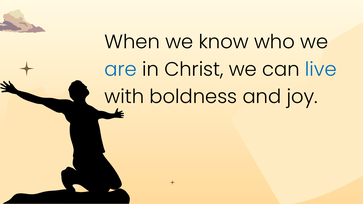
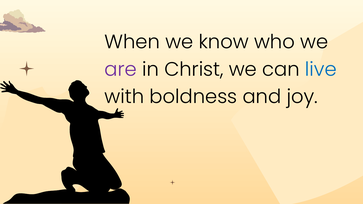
are colour: blue -> purple
